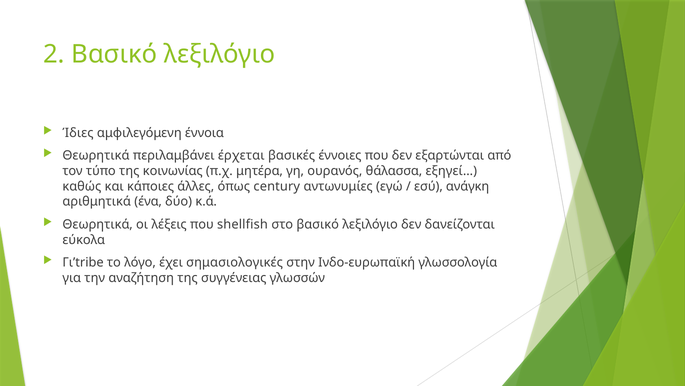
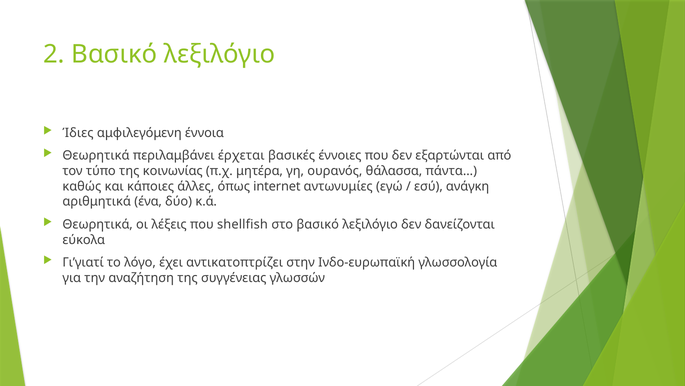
εξηγεί…: εξηγεί… -> πάντα…
century: century -> internet
Γι’tribe: Γι’tribe -> Γι’γιατί
σημασιολογικές: σημασιολογικές -> αντικατοπτρίζει
